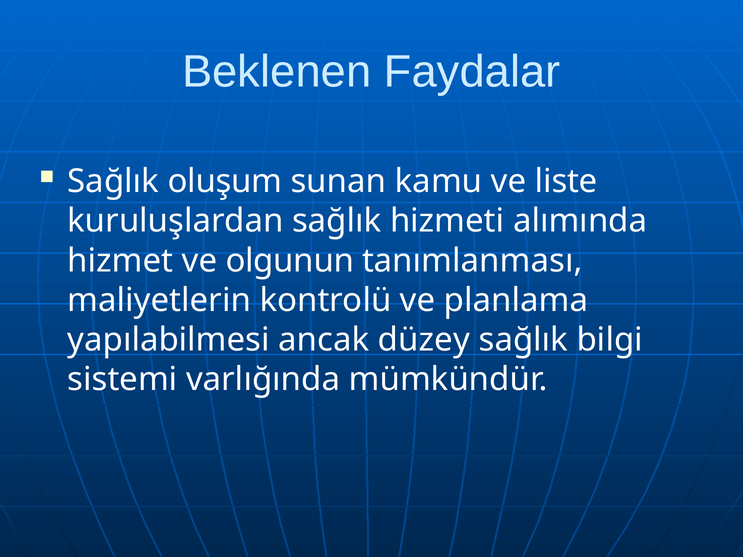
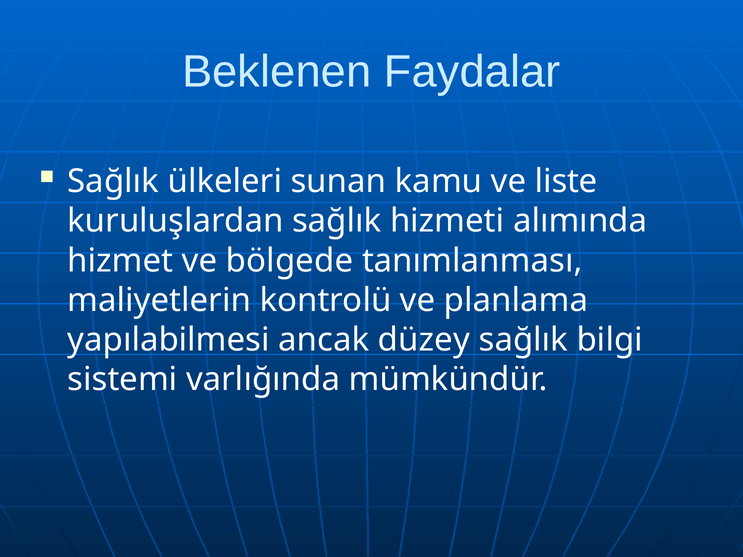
oluşum: oluşum -> ülkeleri
olgunun: olgunun -> bölgede
